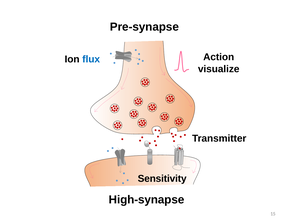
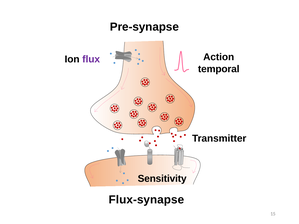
flux colour: blue -> purple
visualize: visualize -> temporal
High-synapse: High-synapse -> Flux-synapse
